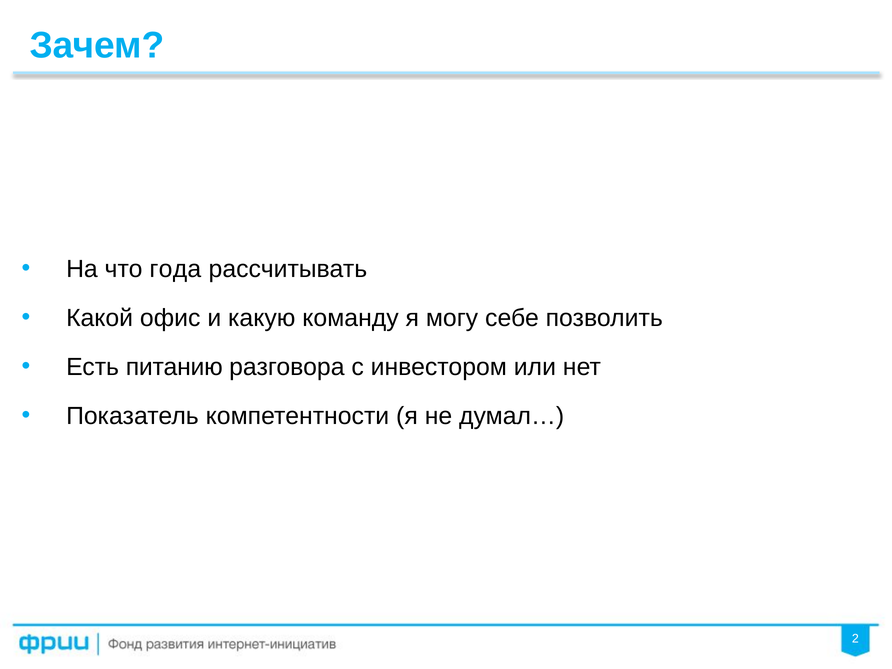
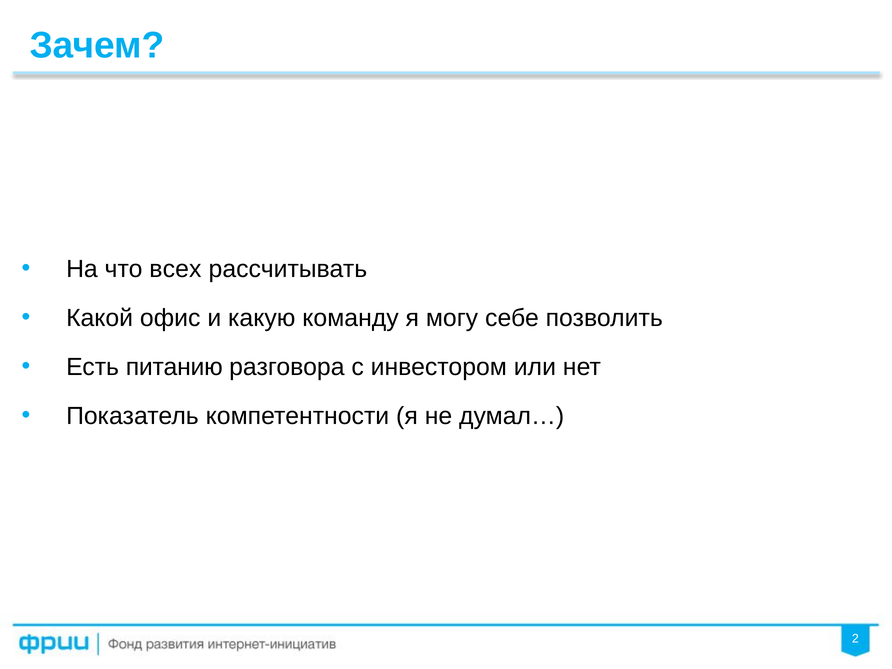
года: года -> всех
